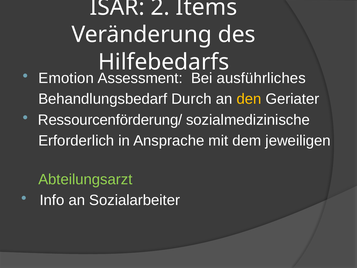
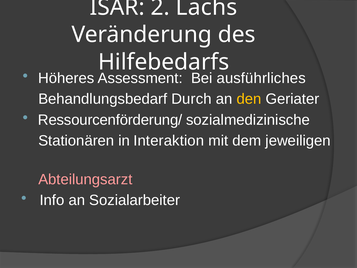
Items: Items -> Lachs
Emotion: Emotion -> Höheres
Erforderlich: Erforderlich -> Stationären
Ansprache: Ansprache -> Interaktion
Abteilungsarzt colour: light green -> pink
